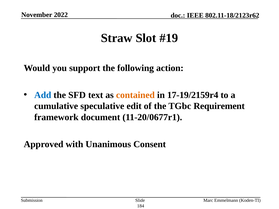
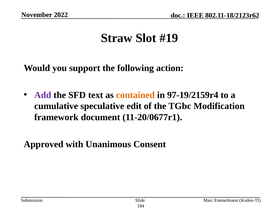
Add colour: blue -> purple
17-19/2159r4: 17-19/2159r4 -> 97-19/2159r4
Requirement: Requirement -> Modification
